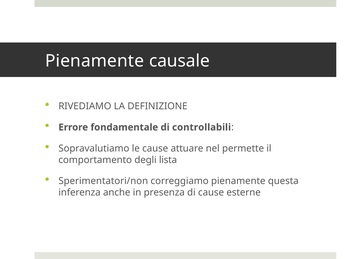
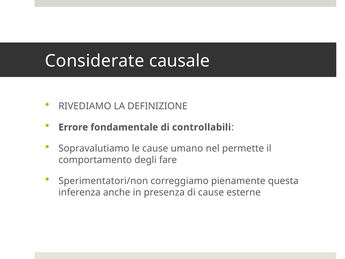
Pienamente at (95, 61): Pienamente -> Considerate
attuare: attuare -> umano
lista: lista -> fare
